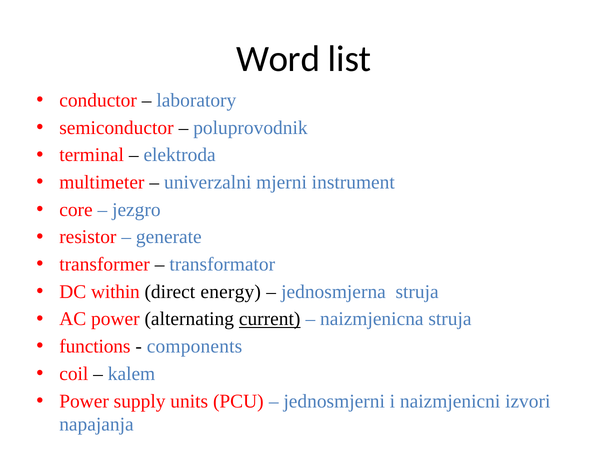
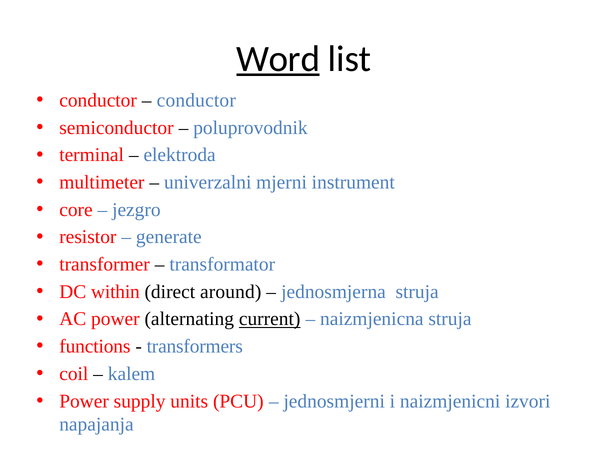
Word underline: none -> present
laboratory at (196, 100): laboratory -> conductor
energy: energy -> around
components: components -> transformers
